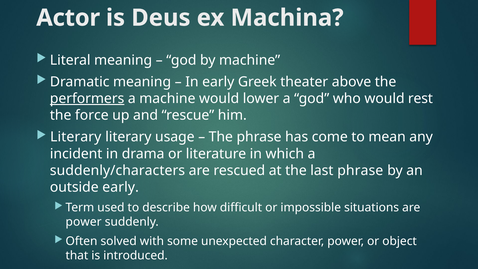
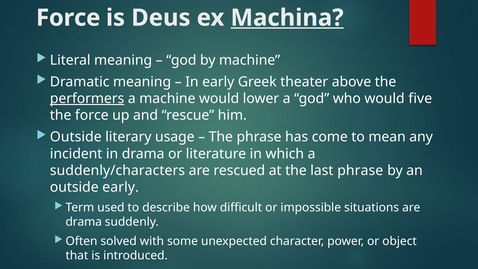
Actor at (68, 18): Actor -> Force
Machina underline: none -> present
rest: rest -> five
Literary at (76, 137): Literary -> Outside
power at (84, 222): power -> drama
